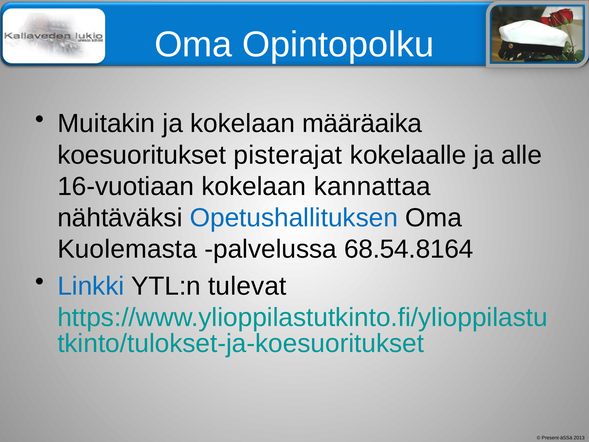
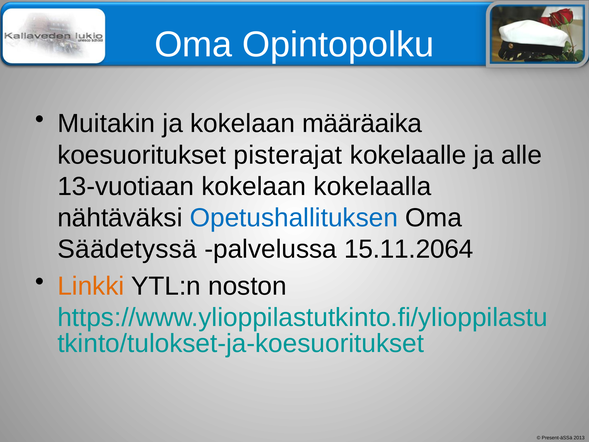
16-vuotiaan: 16-vuotiaan -> 13-vuotiaan
kannattaa: kannattaa -> kokelaalla
Kuolemasta: Kuolemasta -> Säädetyssä
68.54.8164: 68.54.8164 -> 15.11.2064
Linkki colour: blue -> orange
tulevat: tulevat -> noston
